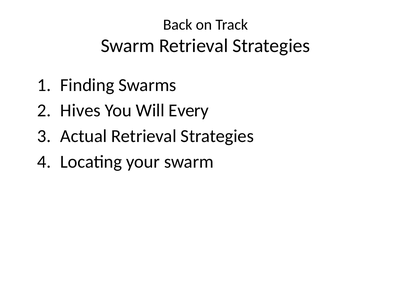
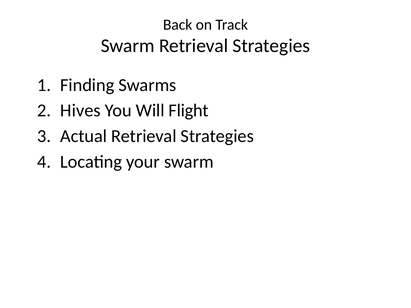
Every: Every -> Flight
